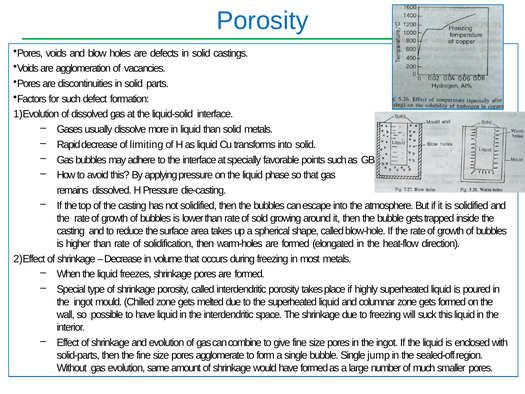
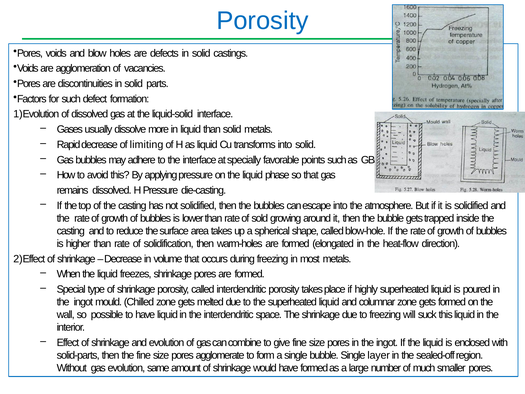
jump: jump -> layer
